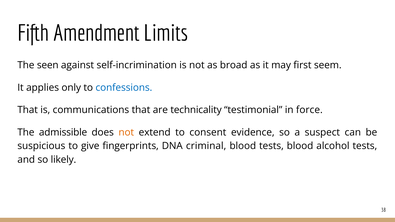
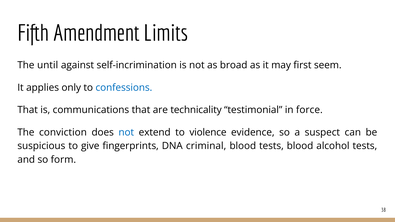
seen: seen -> until
admissible: admissible -> conviction
not at (126, 132) colour: orange -> blue
consent: consent -> violence
likely: likely -> form
